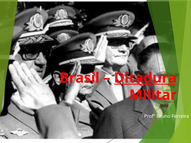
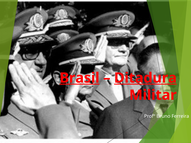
Brasil underline: none -> present
